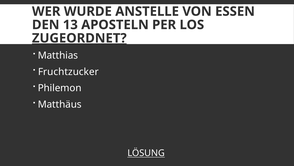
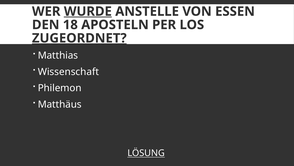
WURDE underline: none -> present
13: 13 -> 18
Fruchtzucker: Fruchtzucker -> Wissenschaft
